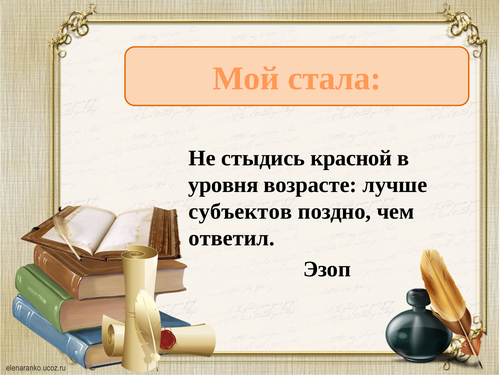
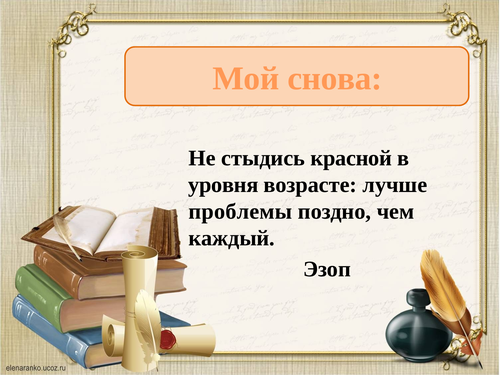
стала: стала -> снова
субъектов: субъектов -> проблемы
ответил: ответил -> каждый
